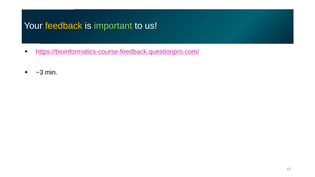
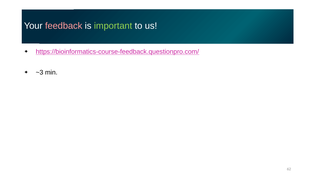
feedback colour: yellow -> pink
